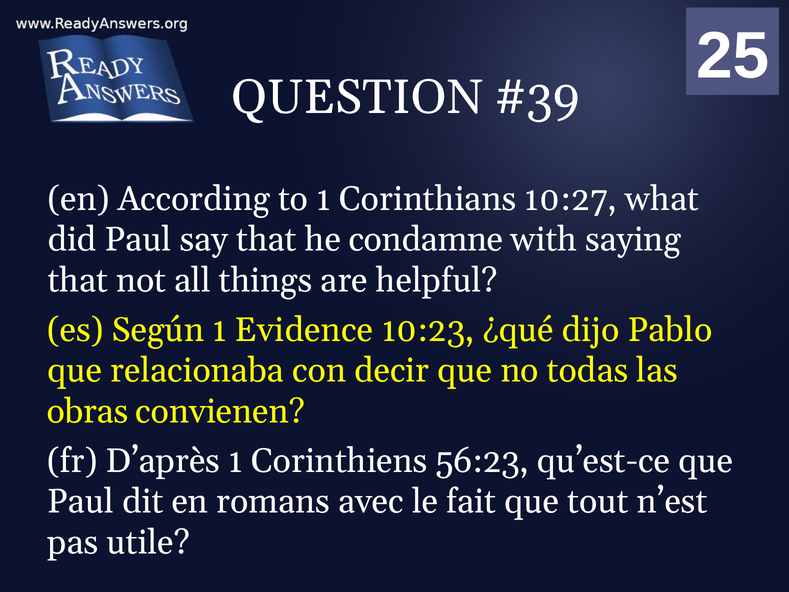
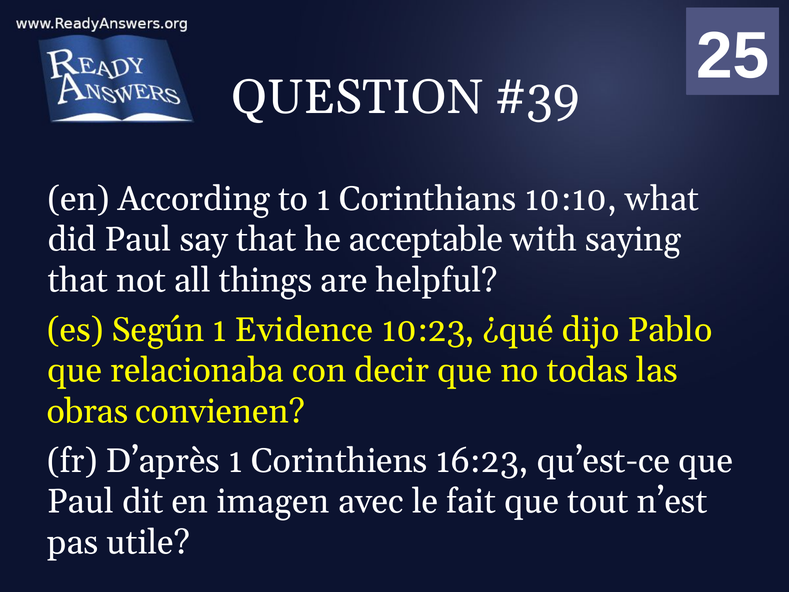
10:27: 10:27 -> 10:10
condamne: condamne -> acceptable
56:23: 56:23 -> 16:23
romans: romans -> imagen
